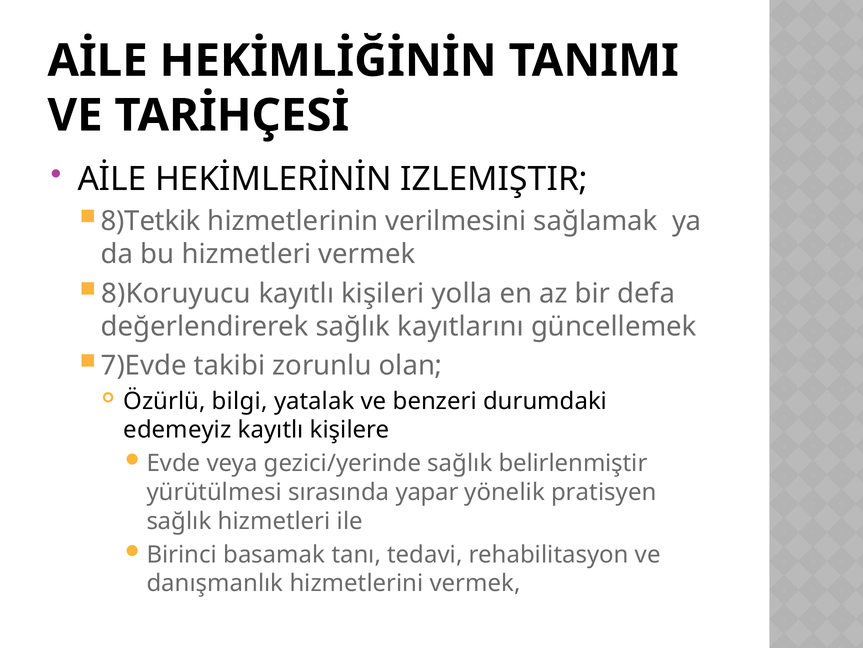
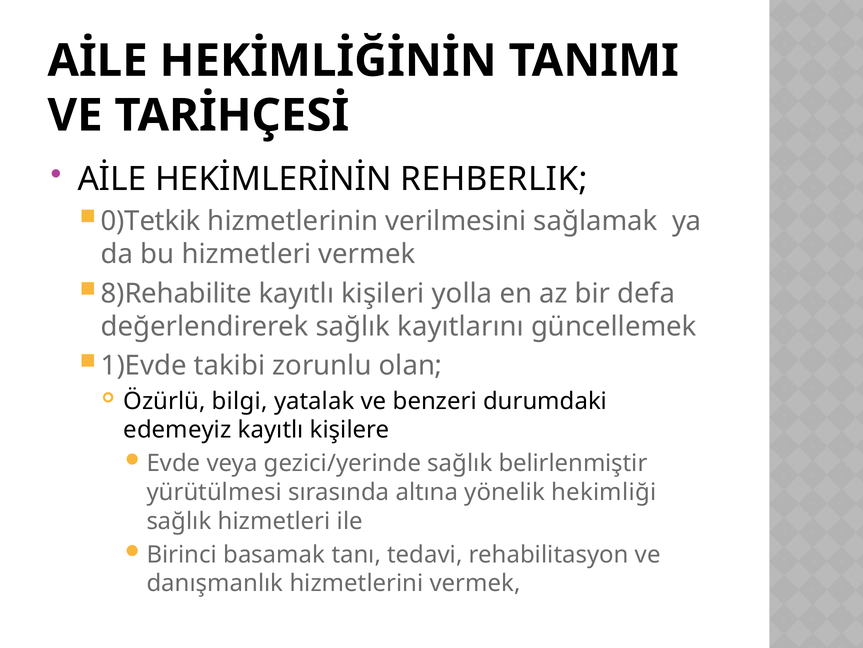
IZLEMIŞTIR: IZLEMIŞTIR -> REHBERLIK
8)Tetkik: 8)Tetkik -> 0)Tetkik
8)Koruyucu: 8)Koruyucu -> 8)Rehabilite
7)Evde: 7)Evde -> 1)Evde
yapar: yapar -> altına
pratisyen: pratisyen -> hekimliği
